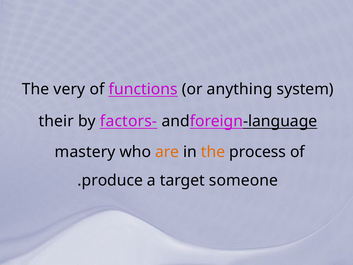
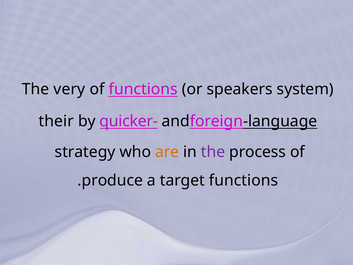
anything: anything -> speakers
factors-: factors- -> quicker-
mastery: mastery -> strategy
the at (213, 152) colour: orange -> purple
target someone: someone -> functions
